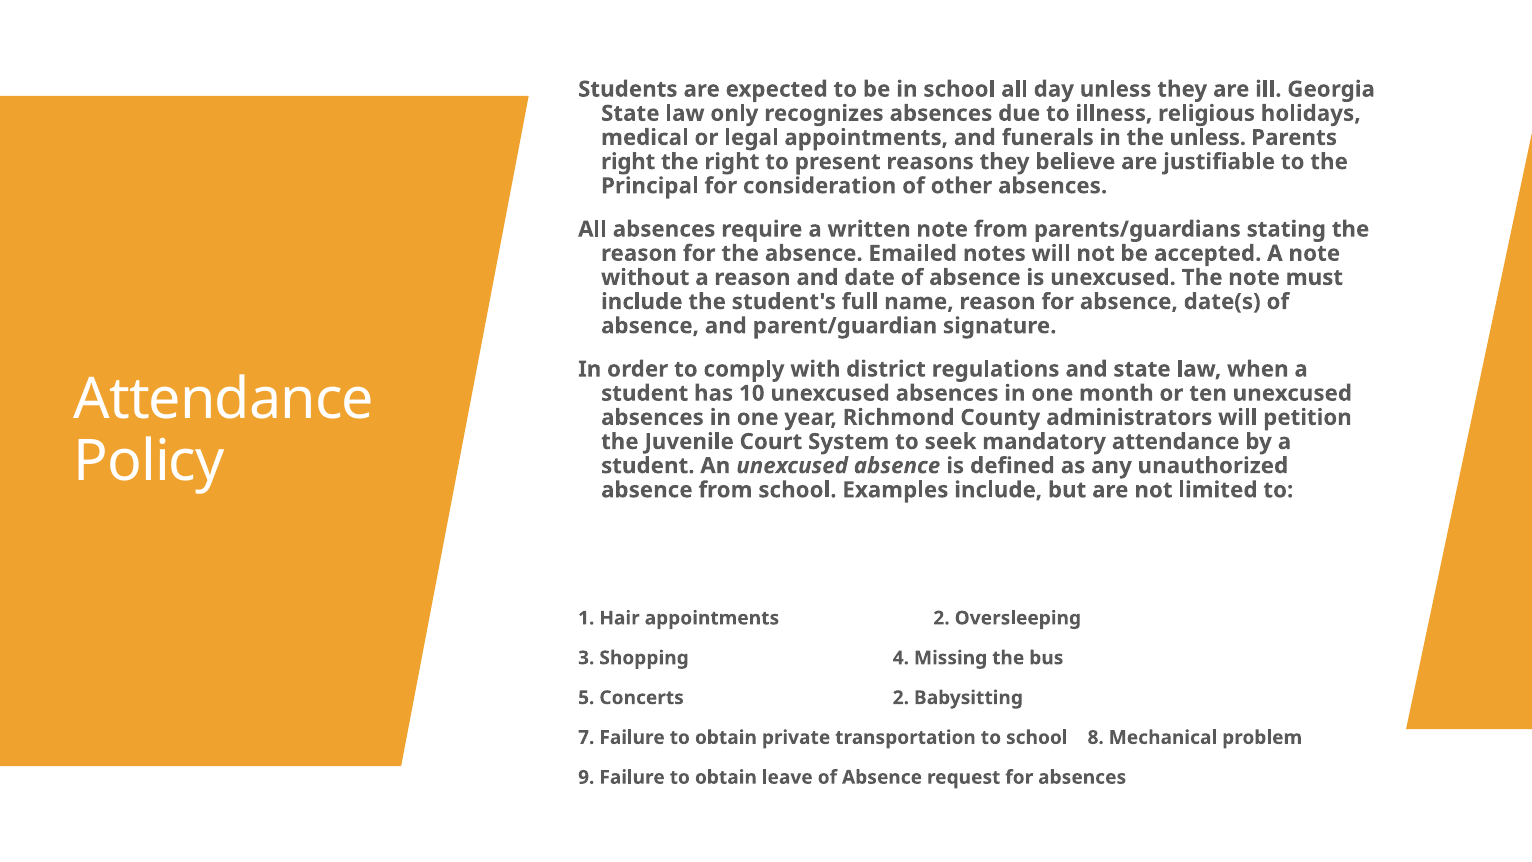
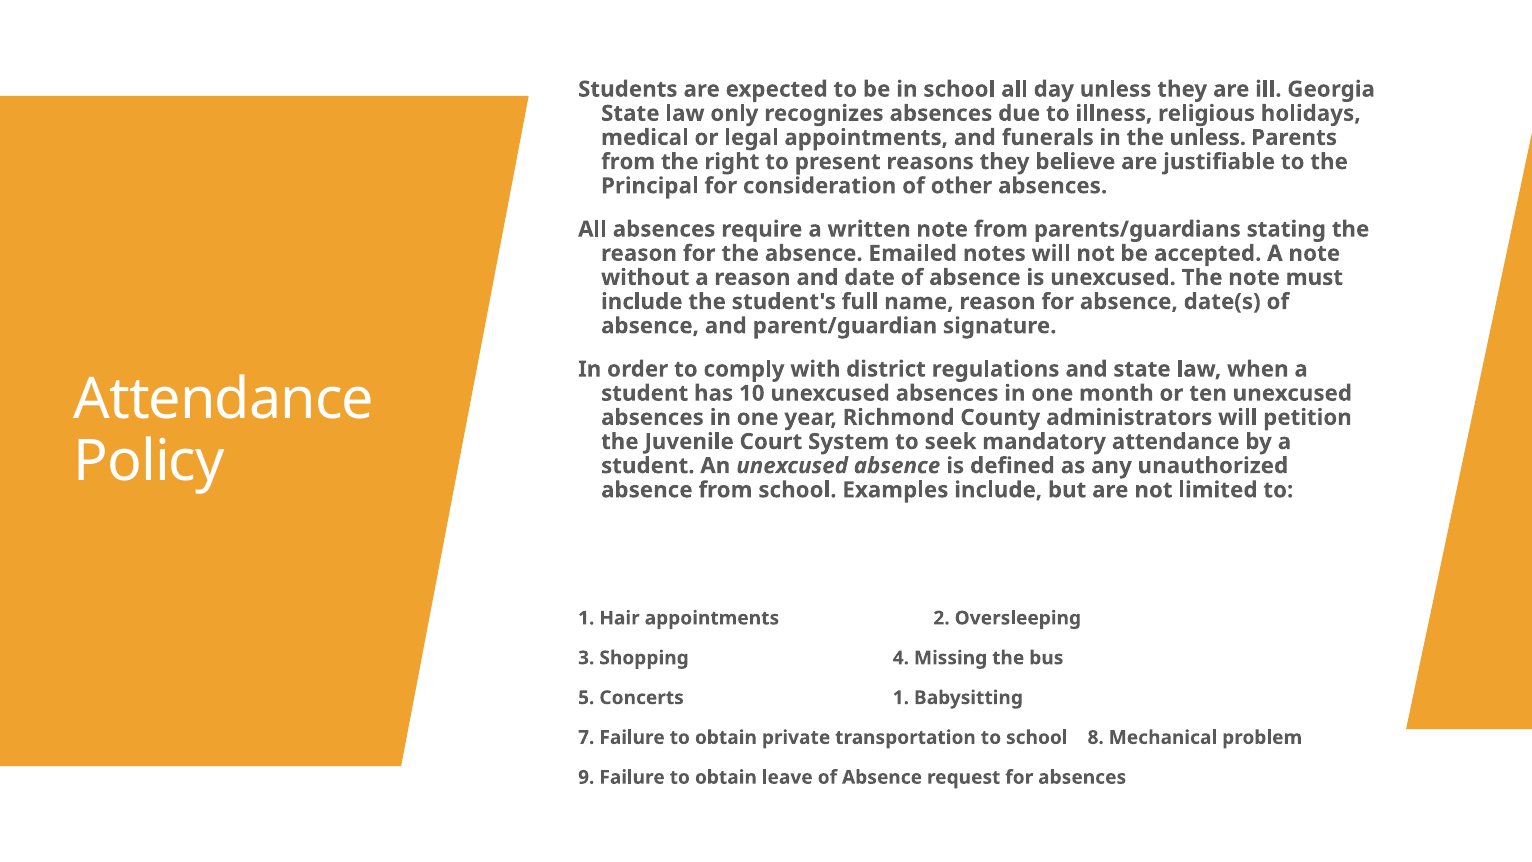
right at (628, 162): right -> from
Concerts 2: 2 -> 1
